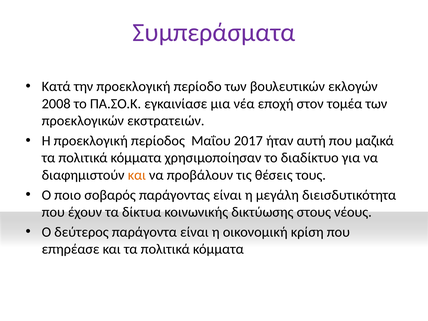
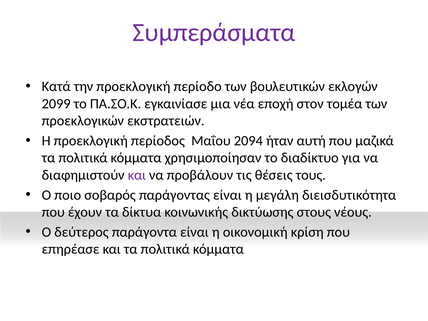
2008: 2008 -> 2099
2017: 2017 -> 2094
και at (137, 175) colour: orange -> purple
